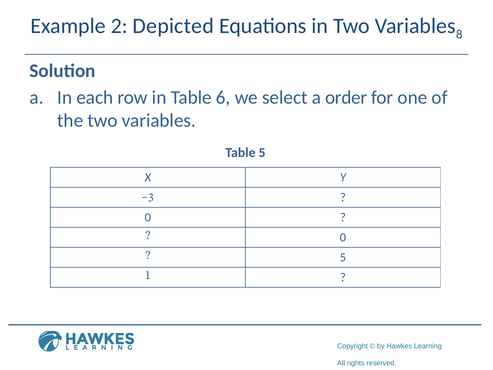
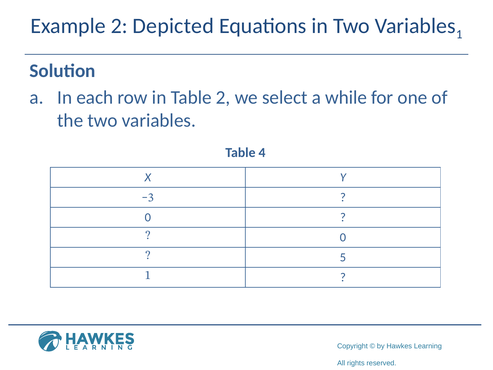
Variables 8: 8 -> 1
Table 6: 6 -> 2
order: order -> while
Table 5: 5 -> 4
